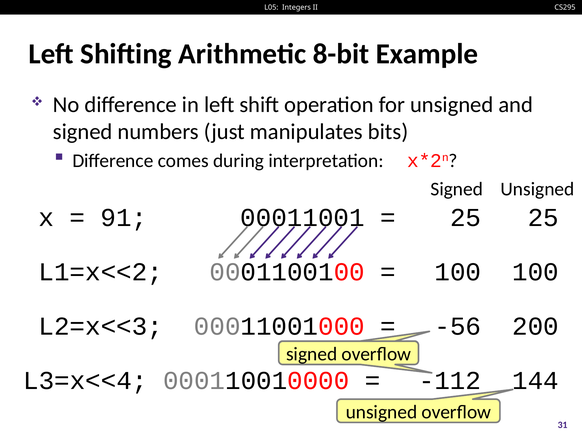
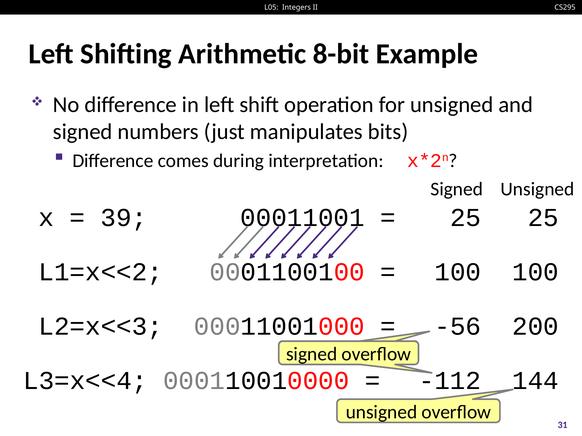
91: 91 -> 39
